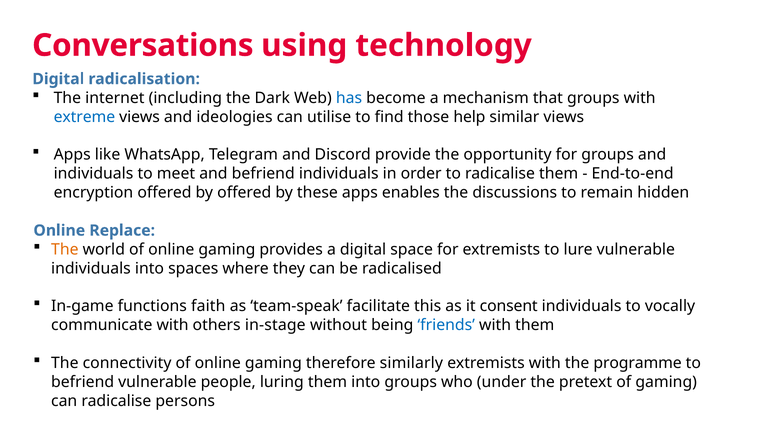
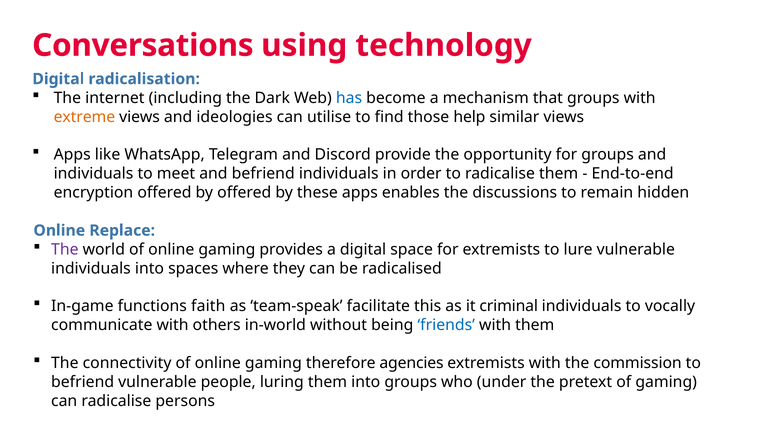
extreme colour: blue -> orange
The at (65, 249) colour: orange -> purple
consent: consent -> criminal
in-stage: in-stage -> in-world
similarly: similarly -> agencies
programme: programme -> commission
